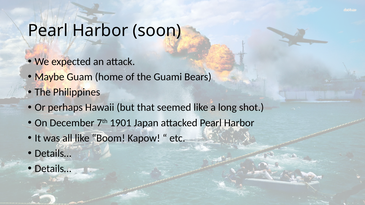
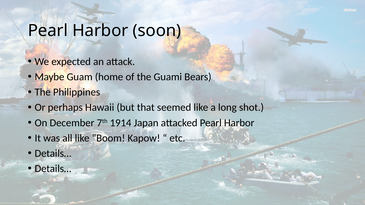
1901: 1901 -> 1914
